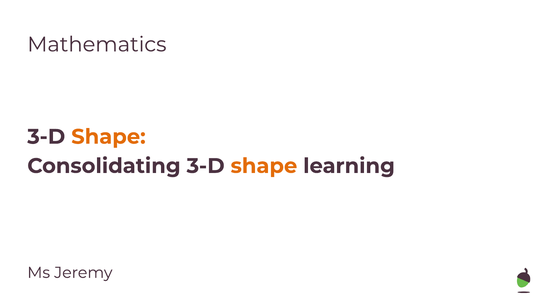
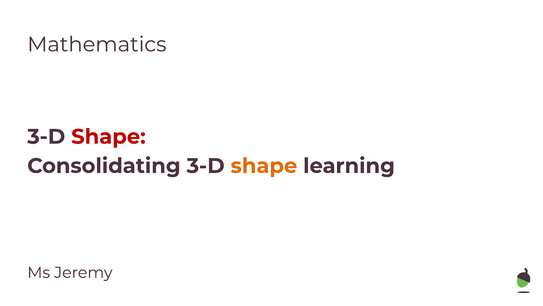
Shape at (108, 136) colour: orange -> red
